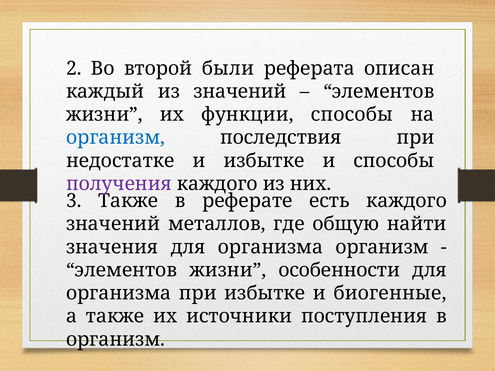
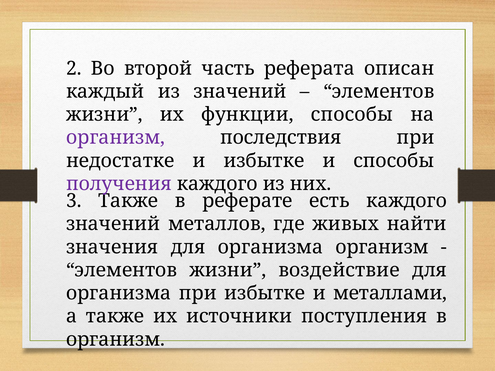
были: были -> часть
организм at (116, 138) colour: blue -> purple
общую: общую -> живых
особенности: особенности -> воздействие
биогенные: биогенные -> металлами
